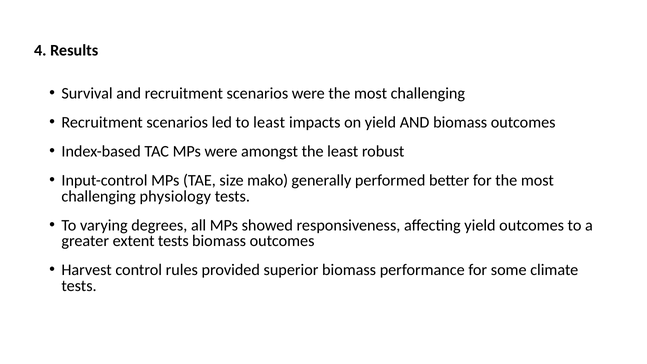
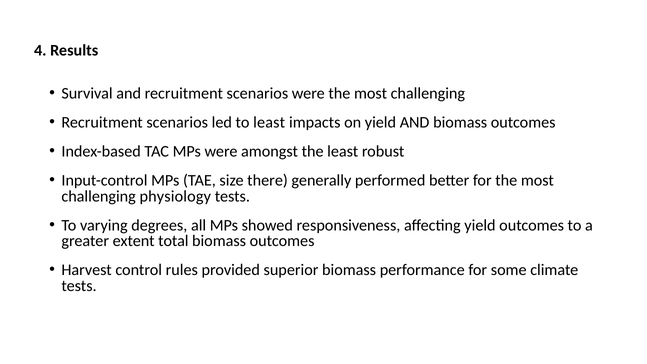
mako: mako -> there
extent tests: tests -> total
